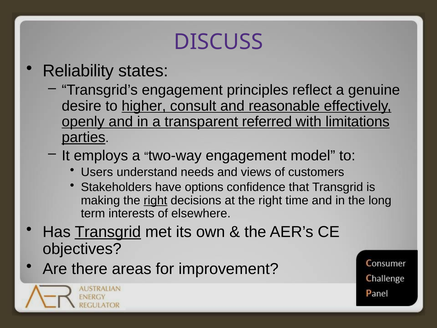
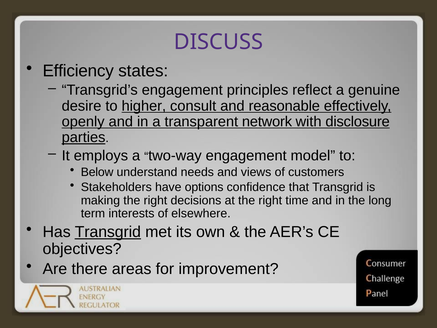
Reliability: Reliability -> Efficiency
referred: referred -> network
limitations: limitations -> disclosure
Users: Users -> Below
right at (155, 200) underline: present -> none
